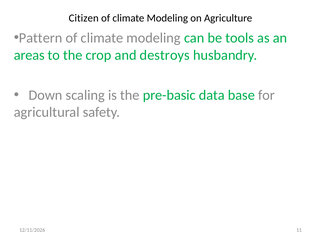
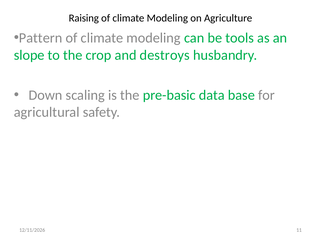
Citizen: Citizen -> Raising
areas: areas -> slope
